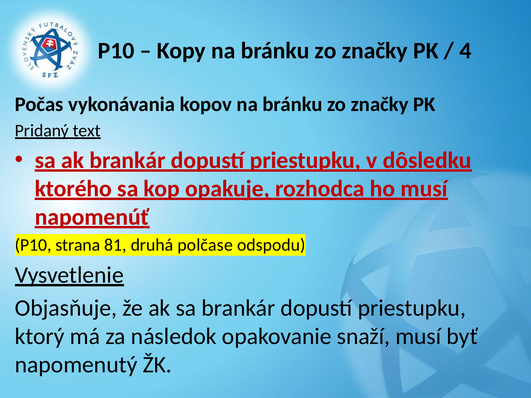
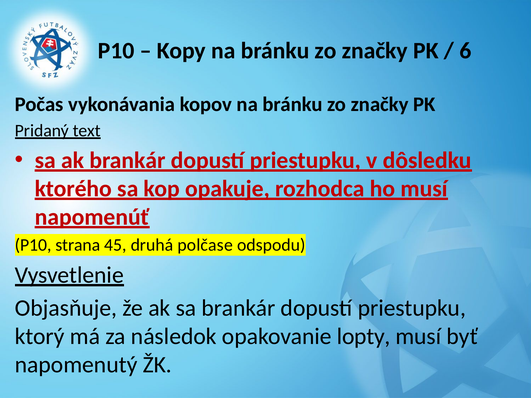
4: 4 -> 6
81: 81 -> 45
snaží: snaží -> lopty
